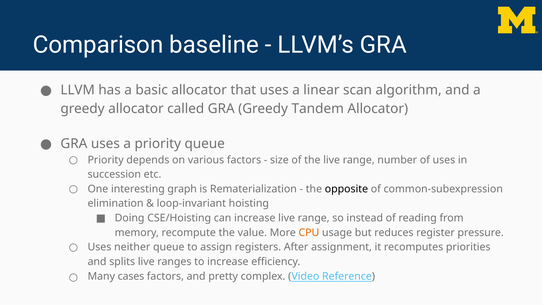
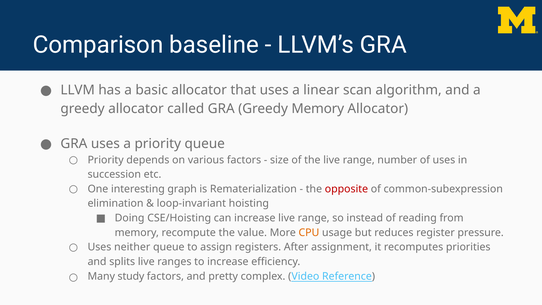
Greedy Tandem: Tandem -> Memory
opposite colour: black -> red
cases: cases -> study
